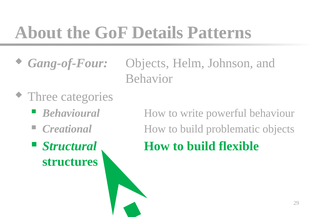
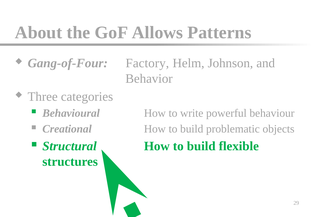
Details: Details -> Allows
Gang-of-Four Objects: Objects -> Factory
